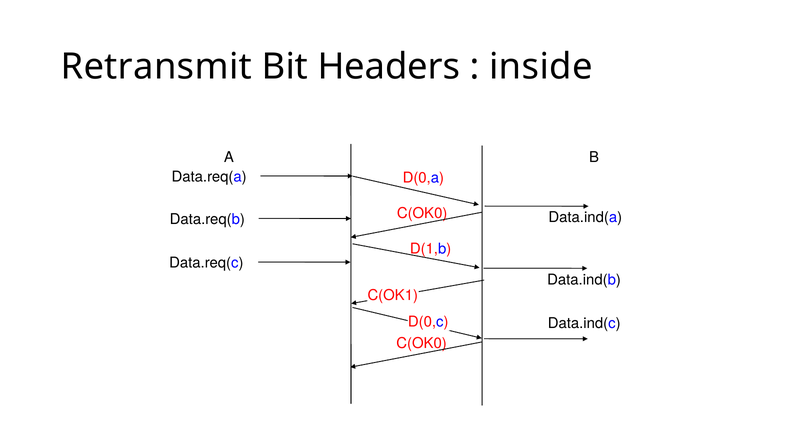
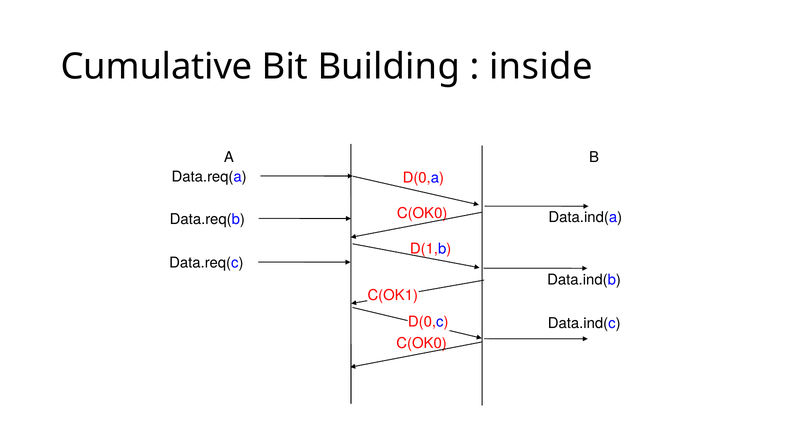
Retransmit: Retransmit -> Cumulative
Headers: Headers -> Building
